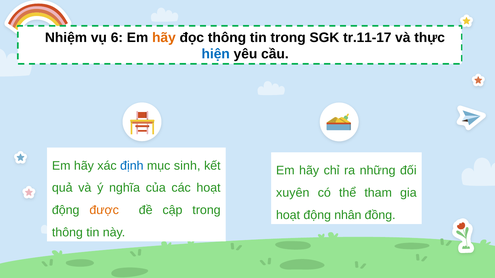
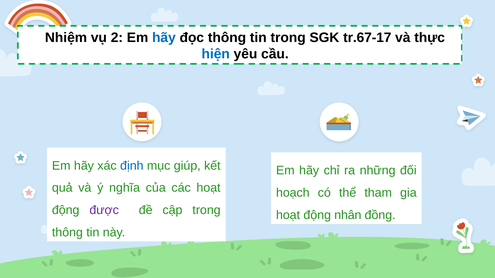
6: 6 -> 2
hãy at (164, 38) colour: orange -> blue
tr.11-17: tr.11-17 -> tr.67-17
sinh: sinh -> giúp
xuyên: xuyên -> hoạch
được colour: orange -> purple
